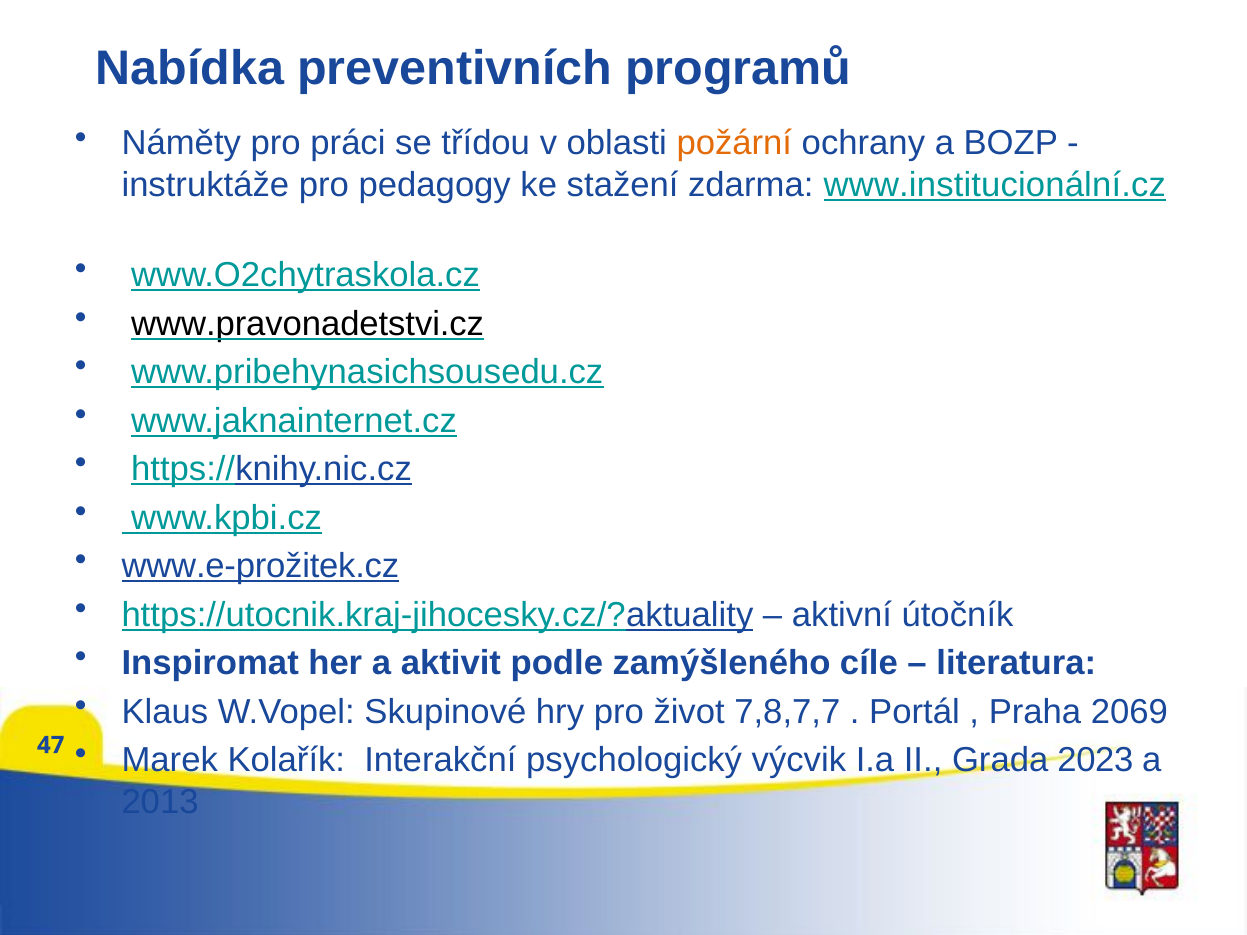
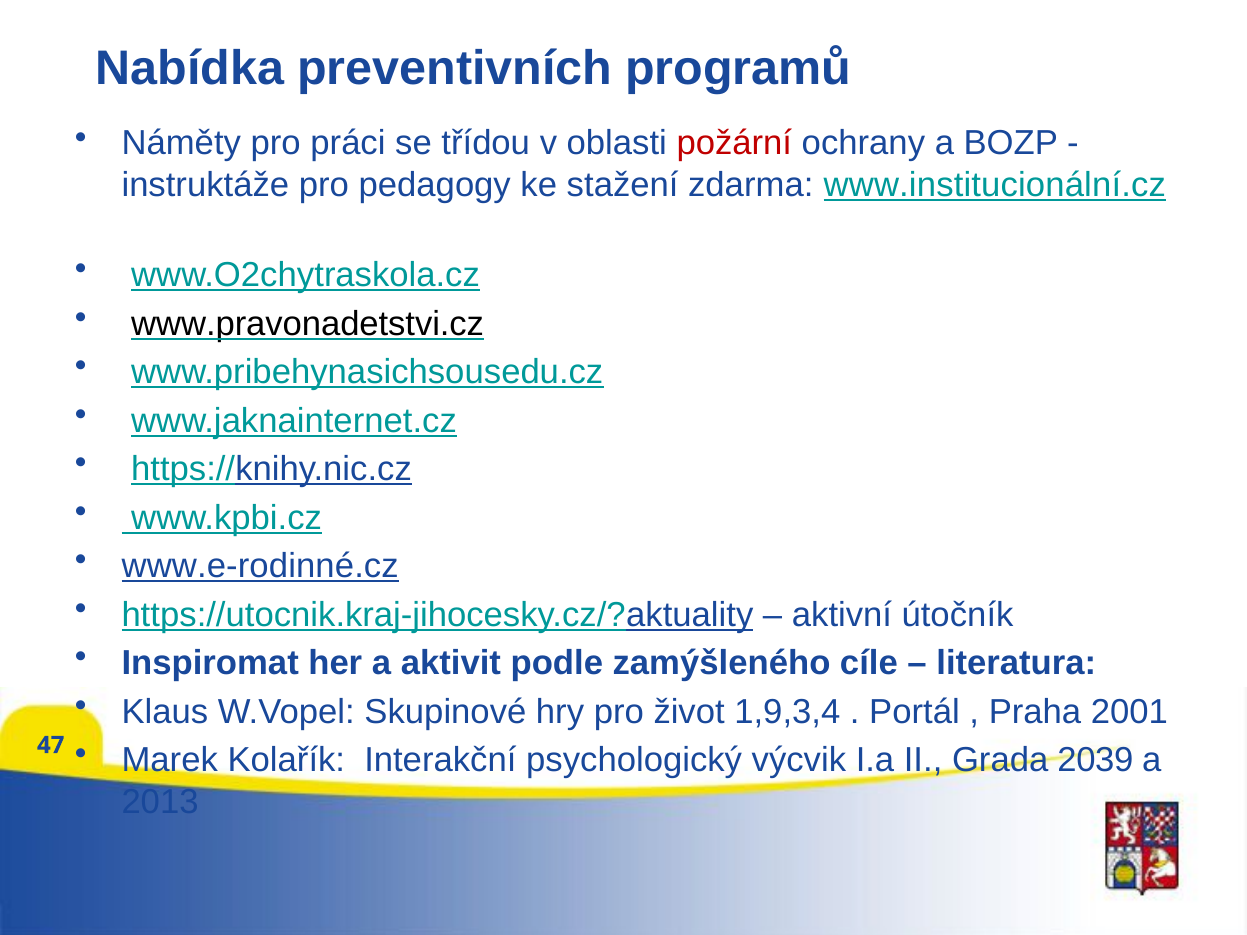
požární colour: orange -> red
www.e-prožitek.cz: www.e-prožitek.cz -> www.e-rodinné.cz
7,8,7,7: 7,8,7,7 -> 1,9,3,4
2069: 2069 -> 2001
2023: 2023 -> 2039
